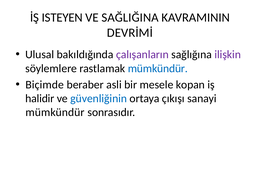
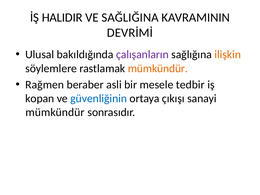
ISTEYEN: ISTEYEN -> HALIDIR
ilişkin colour: purple -> orange
mümkündür at (158, 68) colour: blue -> orange
Biçimde: Biçimde -> Rağmen
kopan: kopan -> tedbir
halidir: halidir -> kopan
